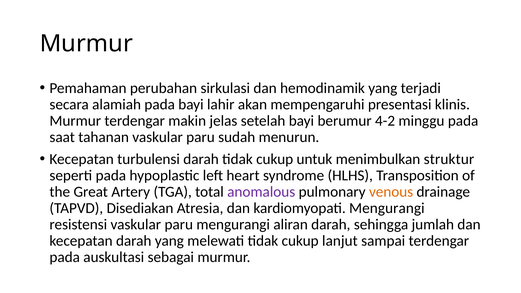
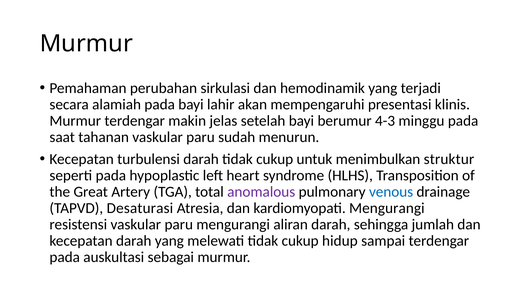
4-2: 4-2 -> 4-3
venous colour: orange -> blue
Disediakan: Disediakan -> Desaturasi
lanjut: lanjut -> hidup
